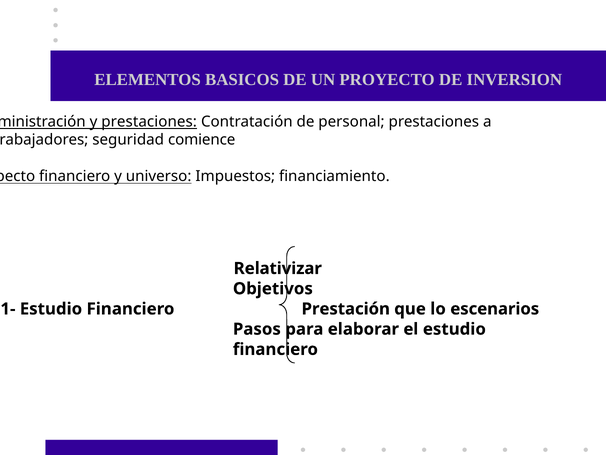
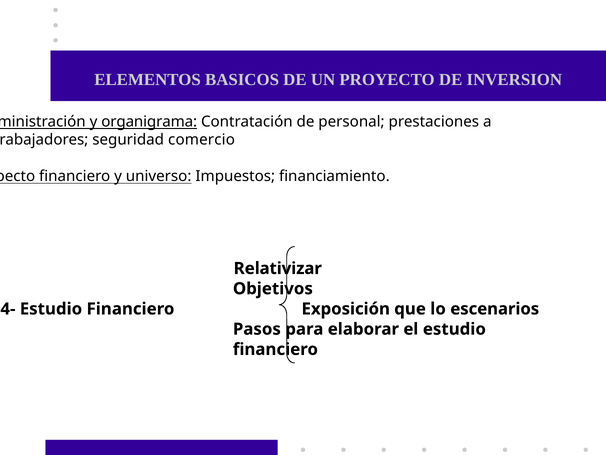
y prestaciones: prestaciones -> organigrama
comience: comience -> comercio
1-: 1- -> 4-
Prestación: Prestación -> Exposición
